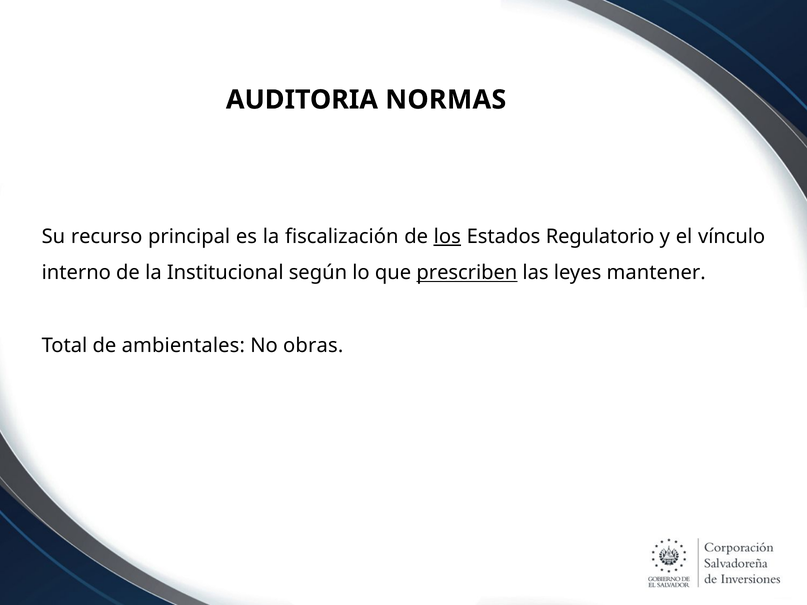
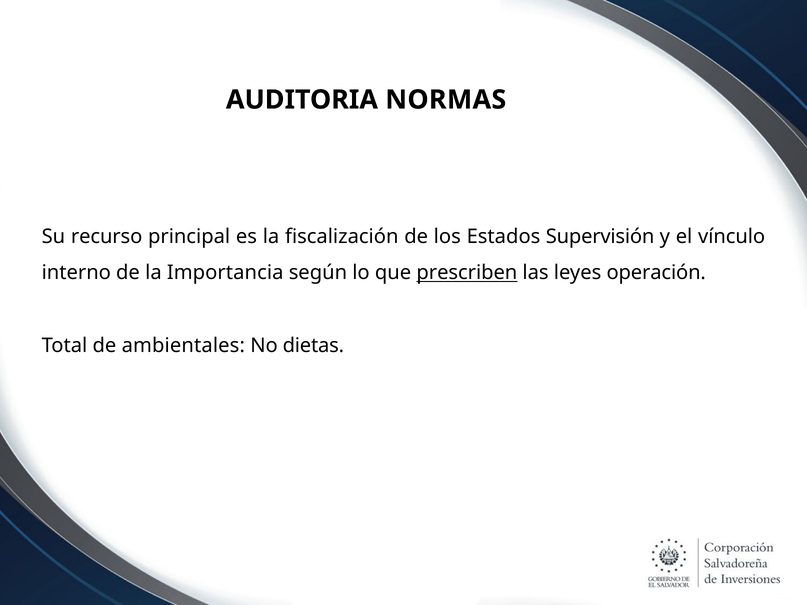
los underline: present -> none
Regulatorio: Regulatorio -> Supervisión
Institucional: Institucional -> Importancia
mantener: mantener -> operación
obras: obras -> dietas
